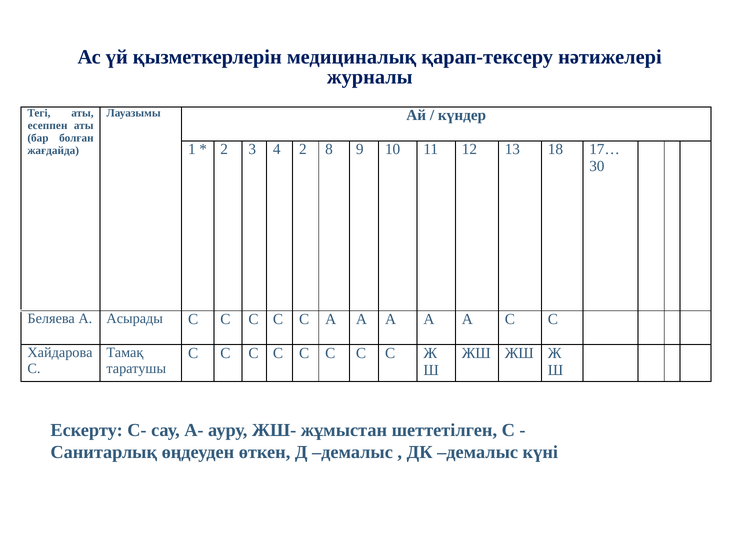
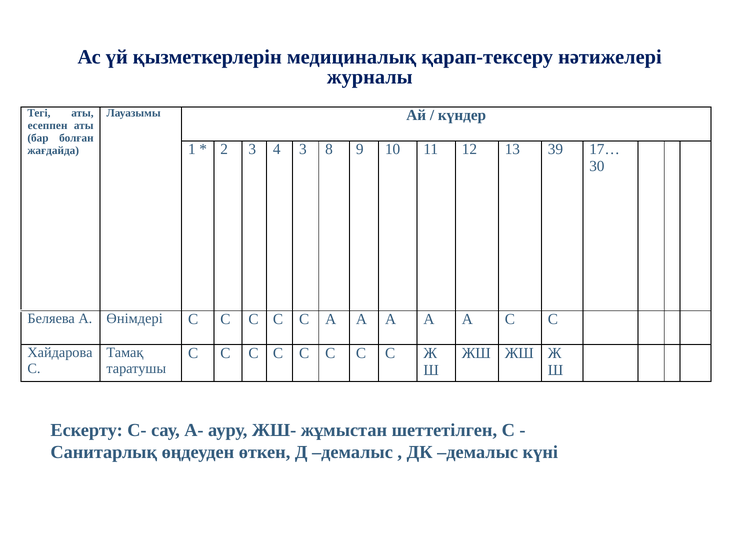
4 2: 2 -> 3
18: 18 -> 39
Асырады: Асырады -> Өнімдері
